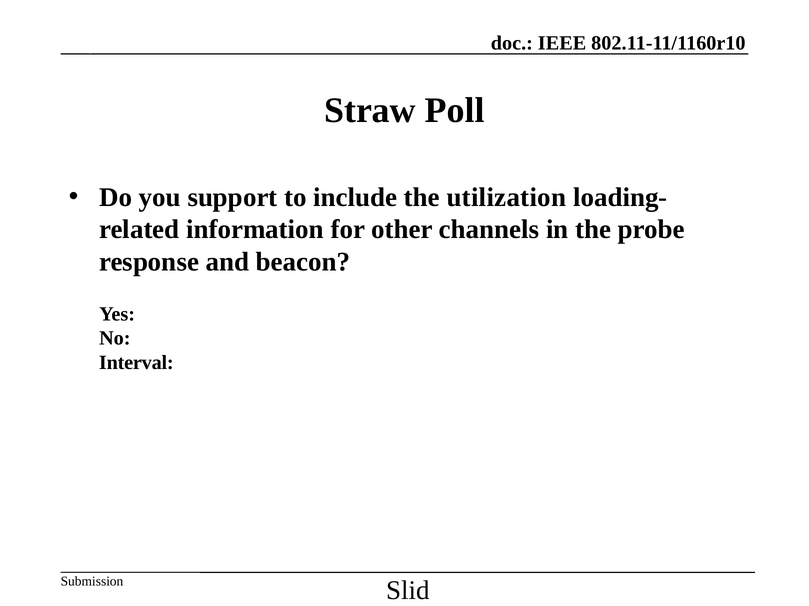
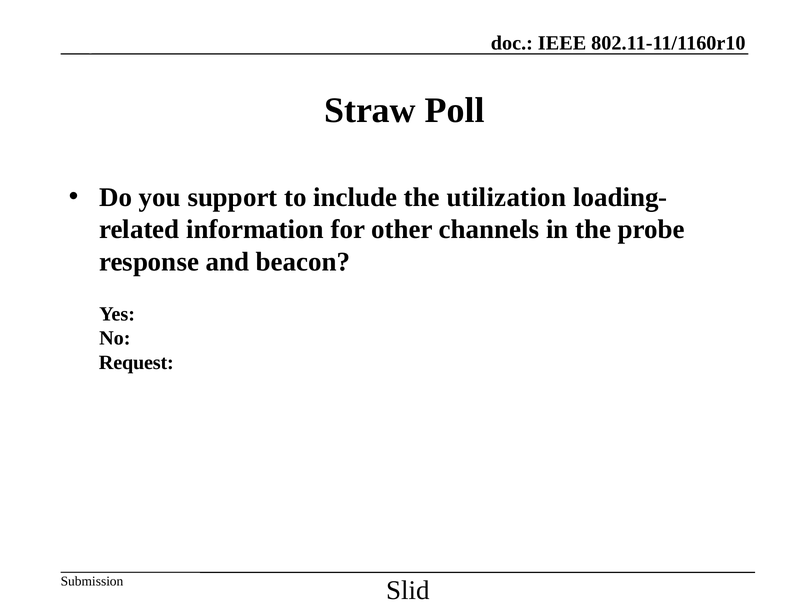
Interval: Interval -> Request
